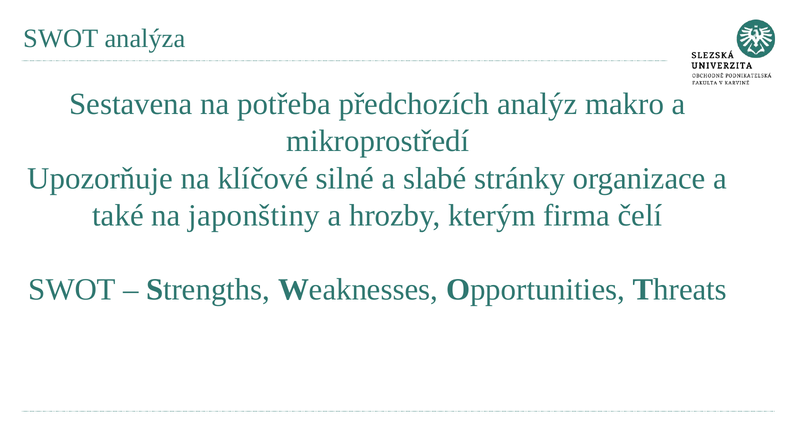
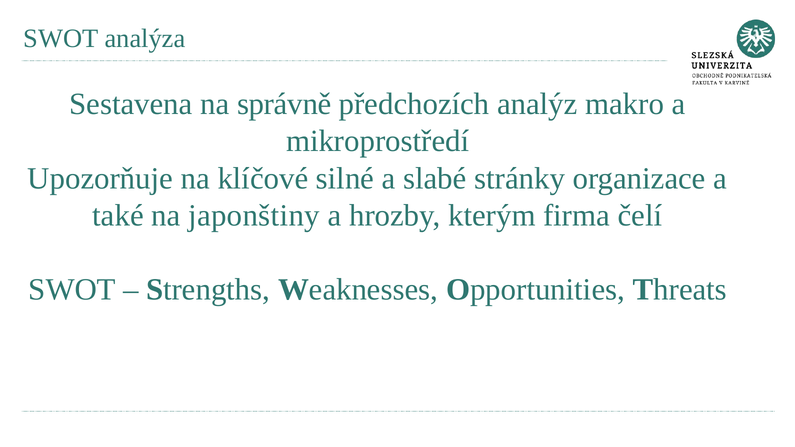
potřeba: potřeba -> správně
